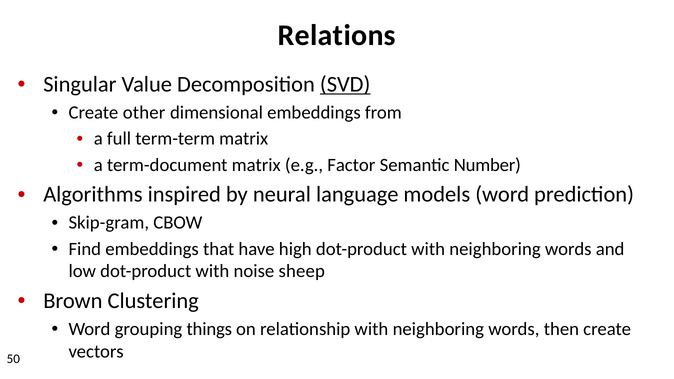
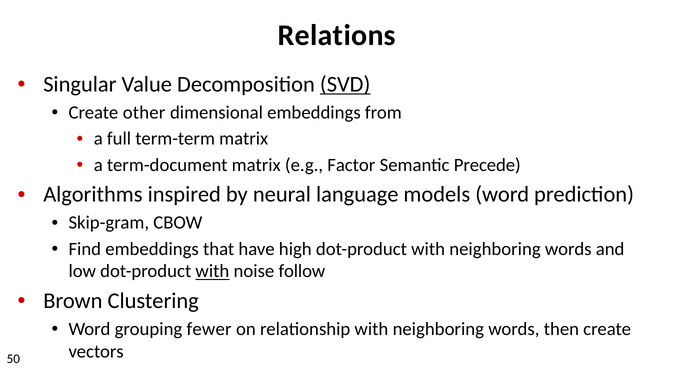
Number: Number -> Precede
with at (212, 271) underline: none -> present
sheep: sheep -> follow
things: things -> fewer
